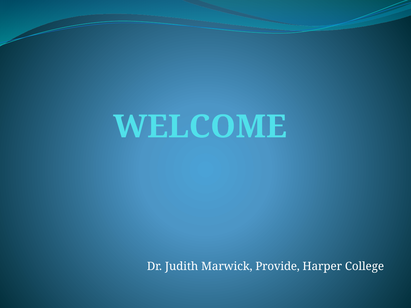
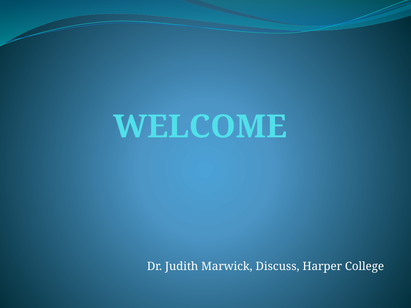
Provide: Provide -> Discuss
